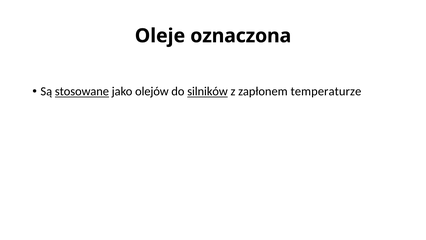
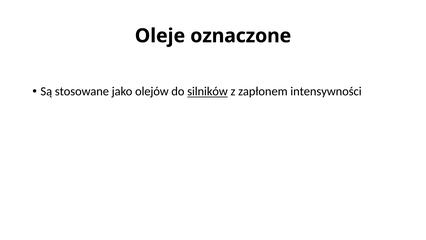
oznaczona: oznaczona -> oznaczone
stosowane underline: present -> none
temperaturze: temperaturze -> intensywności
